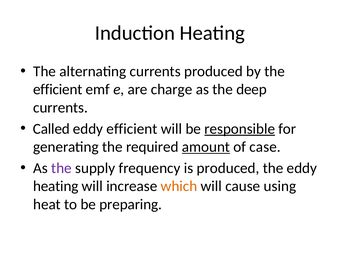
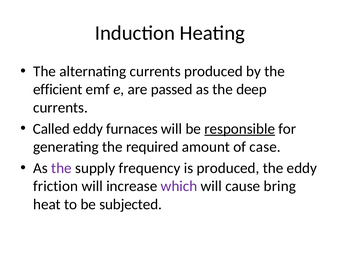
charge: charge -> passed
eddy efficient: efficient -> furnaces
amount underline: present -> none
heating at (56, 186): heating -> friction
which colour: orange -> purple
using: using -> bring
preparing: preparing -> subjected
